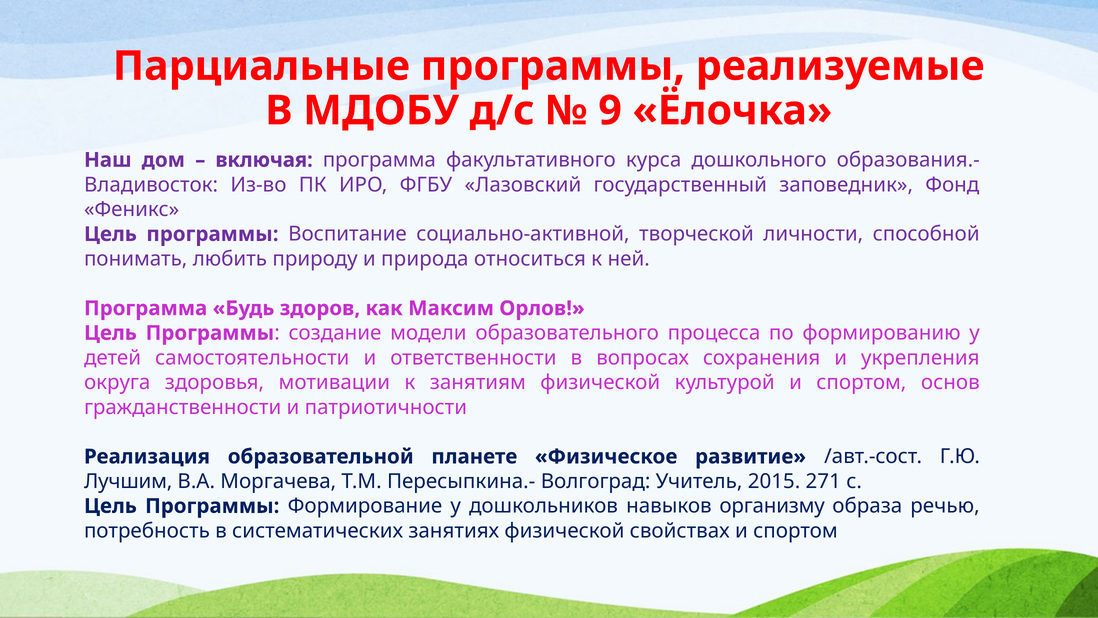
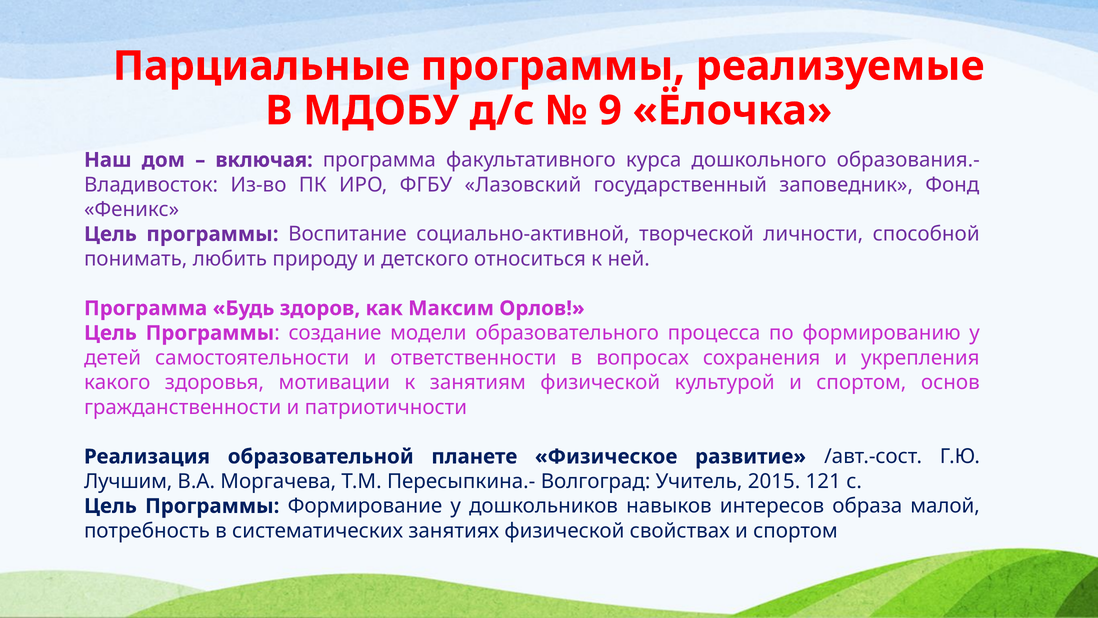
природа: природа -> детского
округа: округа -> какого
271: 271 -> 121
организму: организму -> интересов
речью: речью -> малой
